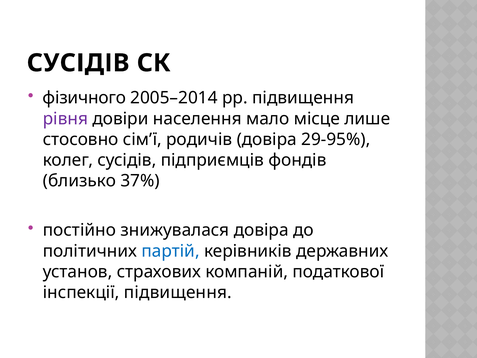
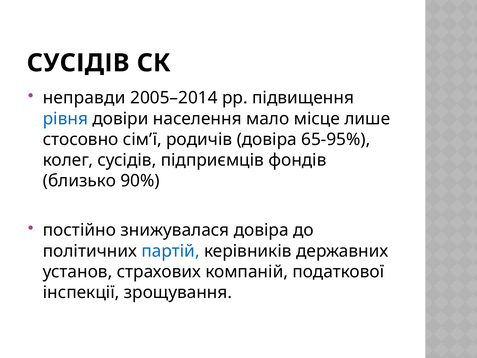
фізичного: фізичного -> неправди
рівня colour: purple -> blue
29-95%: 29-95% -> 65-95%
37%: 37% -> 90%
інспекції підвищення: підвищення -> зрощування
